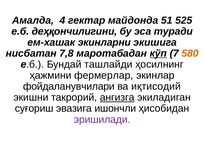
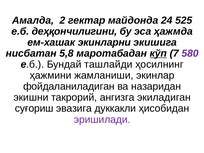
4: 4 -> 2
51: 51 -> 24
туради: туради -> ҳажмда
7,8: 7,8 -> 5,8
580 colour: orange -> purple
фермерлар: фермерлар -> жамланиши
фойдаланувчилари: фойдаланувчилари -> фойдаланиладиган
иқтисодий: иқтисодий -> назаридан
ангизга underline: present -> none
ишончли: ишончли -> дуккакли
